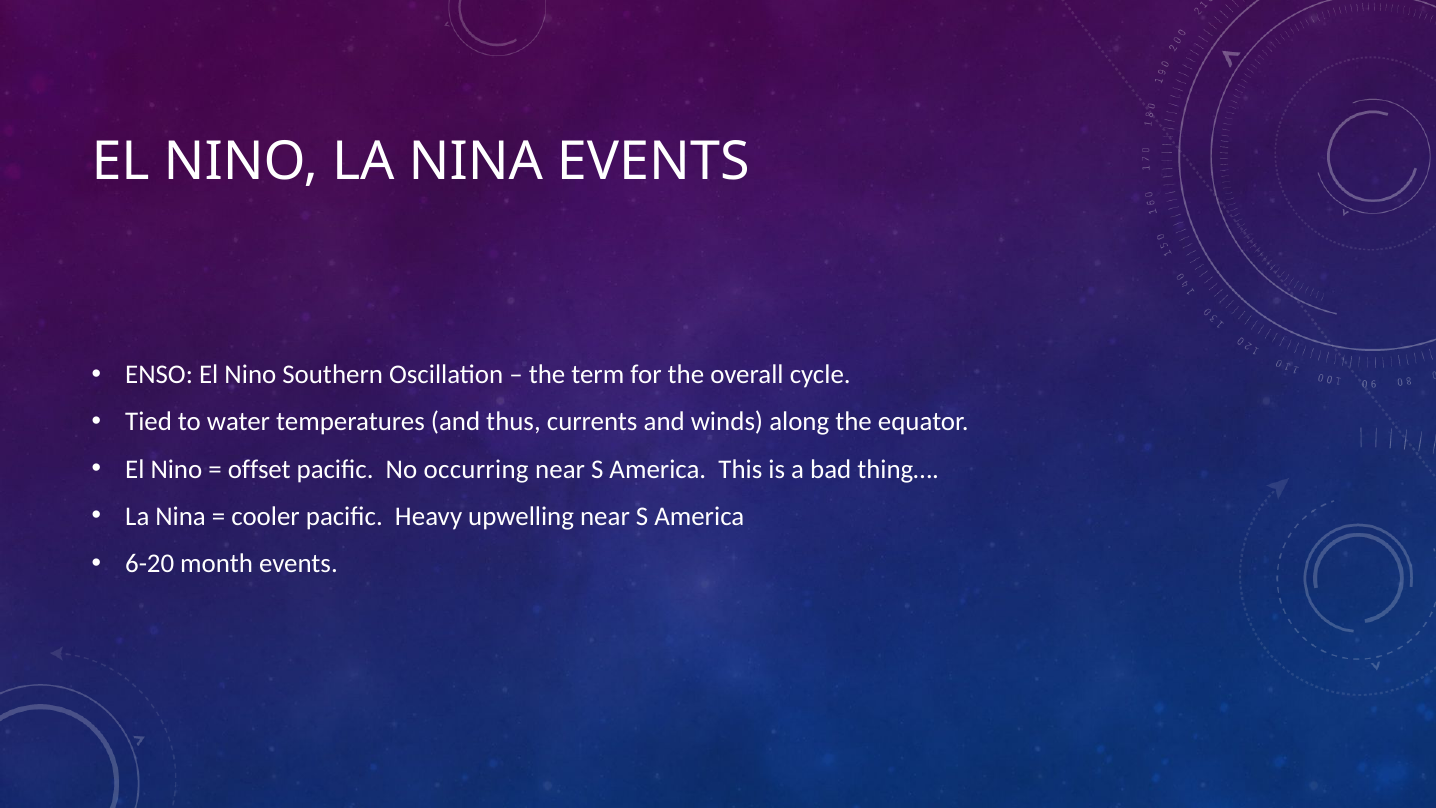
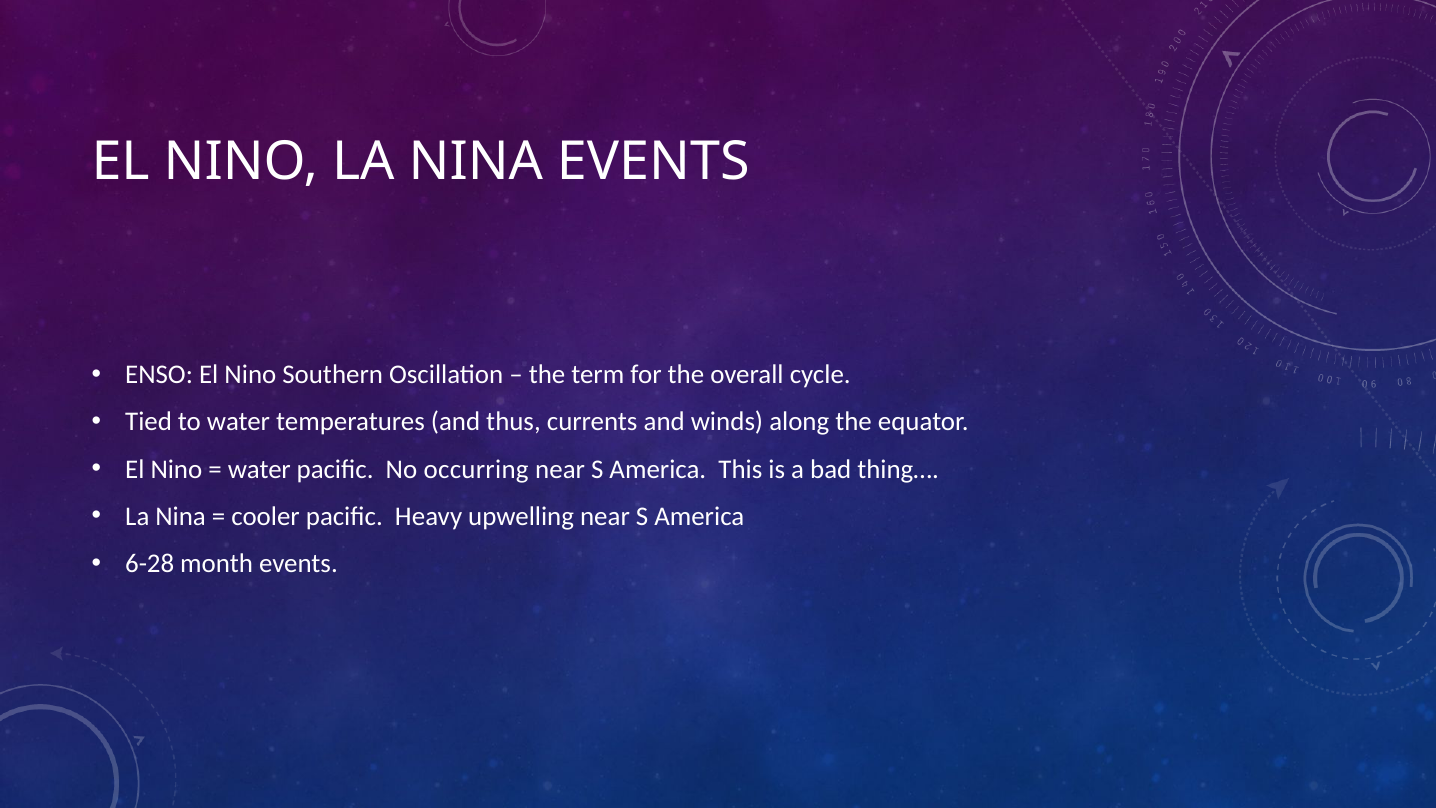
offset at (259, 469): offset -> water
6-20: 6-20 -> 6-28
